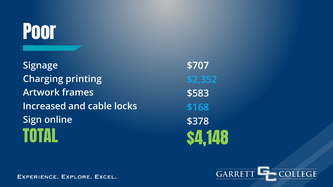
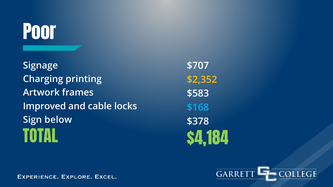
$2,352 colour: light blue -> yellow
Increased: Increased -> Improved
online: online -> below
$4,148: $4,148 -> $4,184
